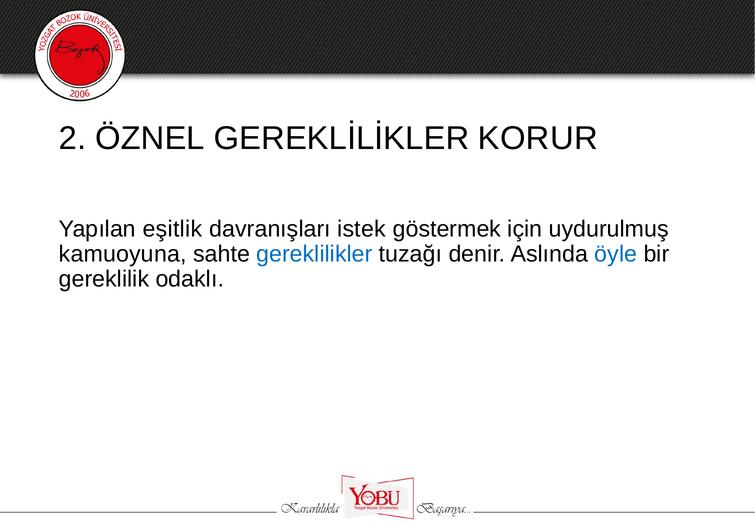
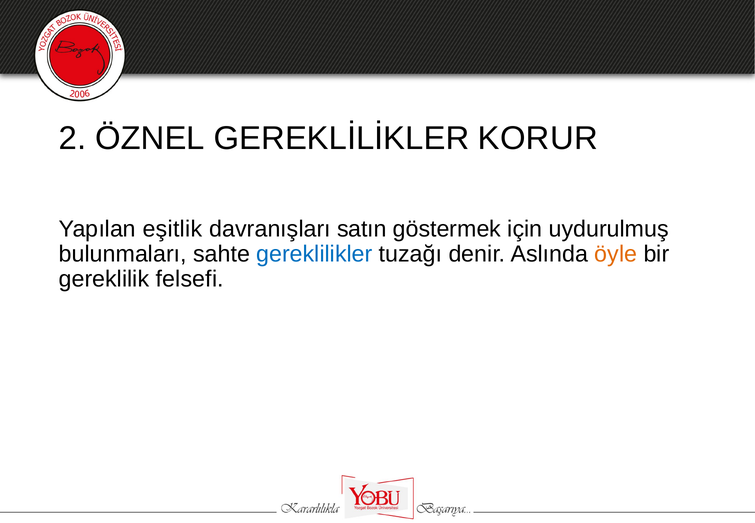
istek: istek -> satın
kamuoyuna: kamuoyuna -> bulunmaları
öyle colour: blue -> orange
odaklı: odaklı -> felsefi
